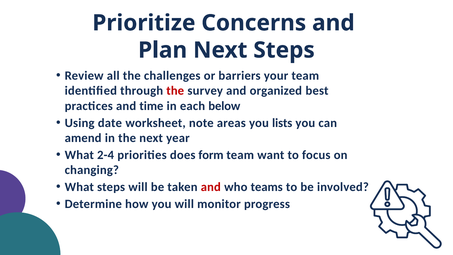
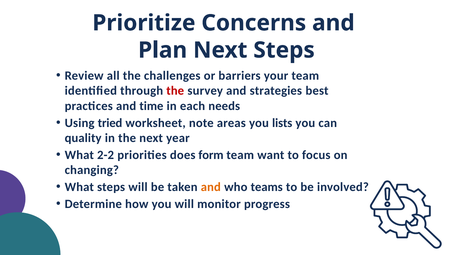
organized: organized -> strategies
below: below -> needs
date: date -> tried
amend: amend -> quality
2-4: 2-4 -> 2-2
and at (211, 187) colour: red -> orange
